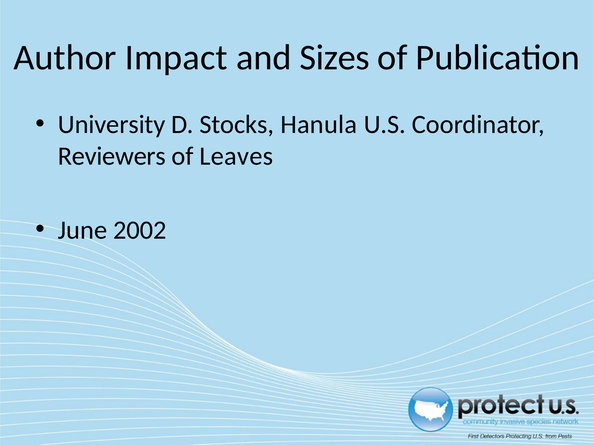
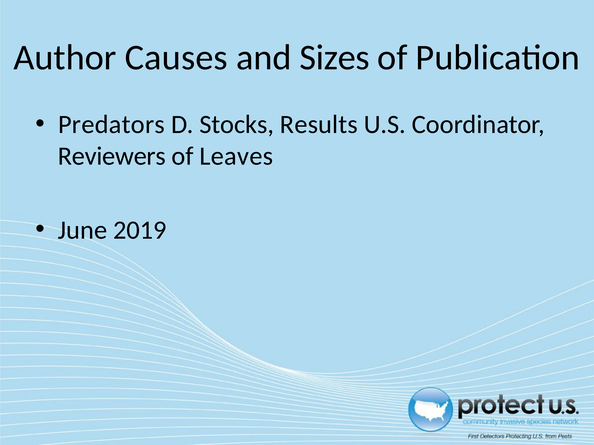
Impact: Impact -> Causes
University: University -> Predators
Hanula: Hanula -> Results
2002: 2002 -> 2019
